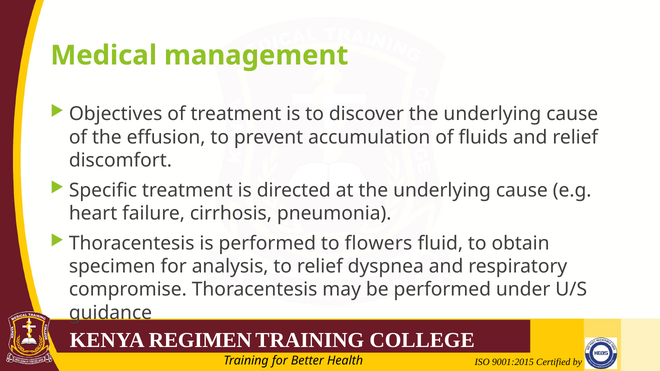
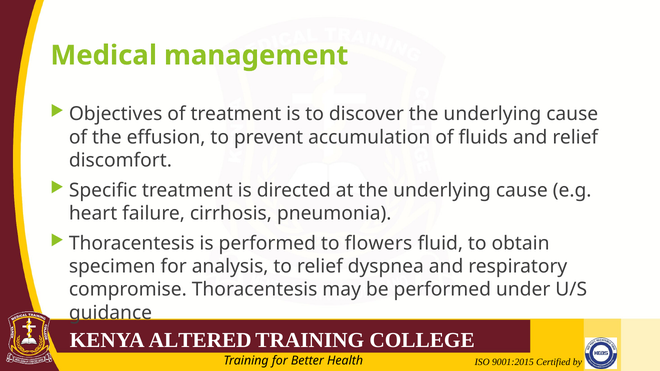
REGIMEN: REGIMEN -> ALTERED
